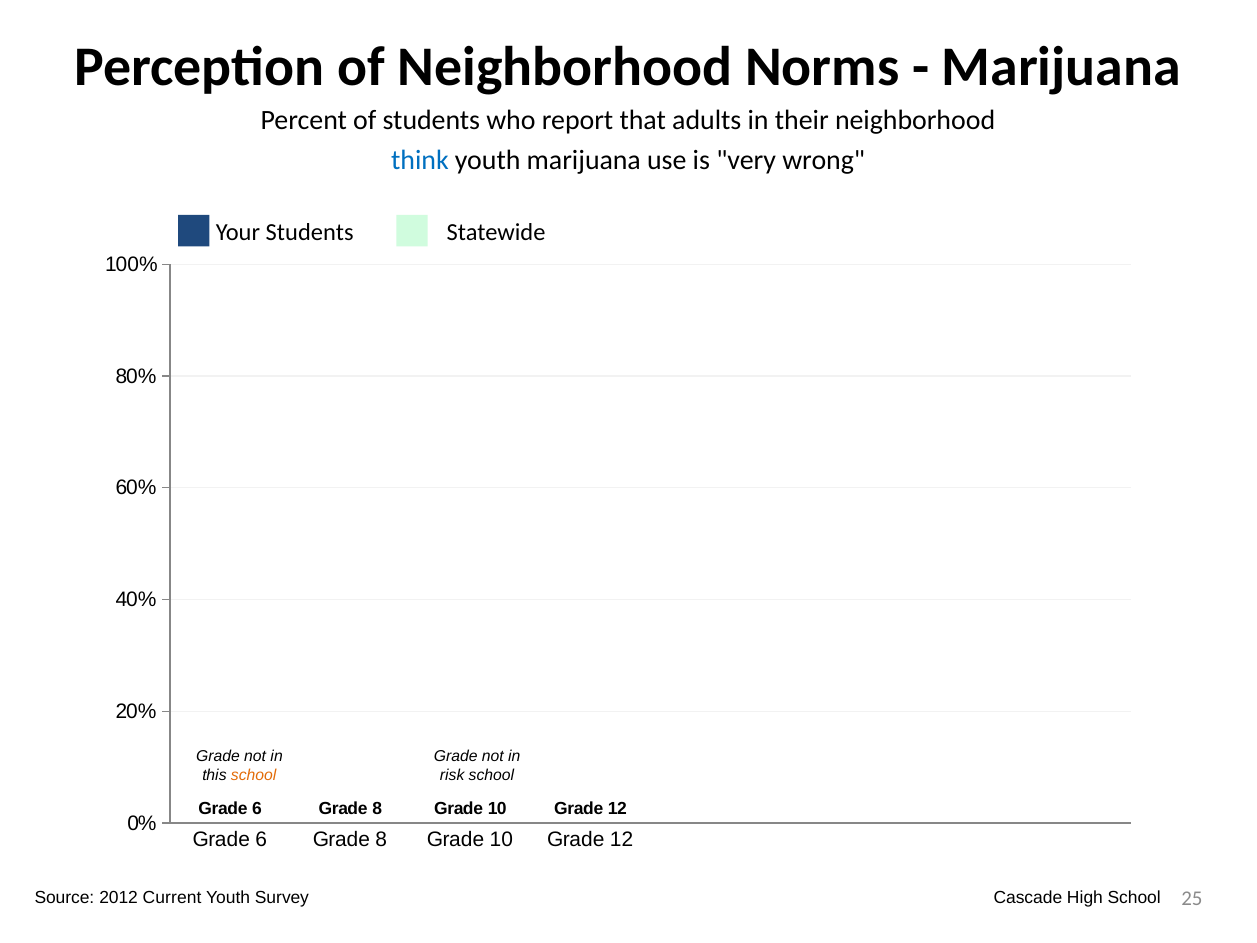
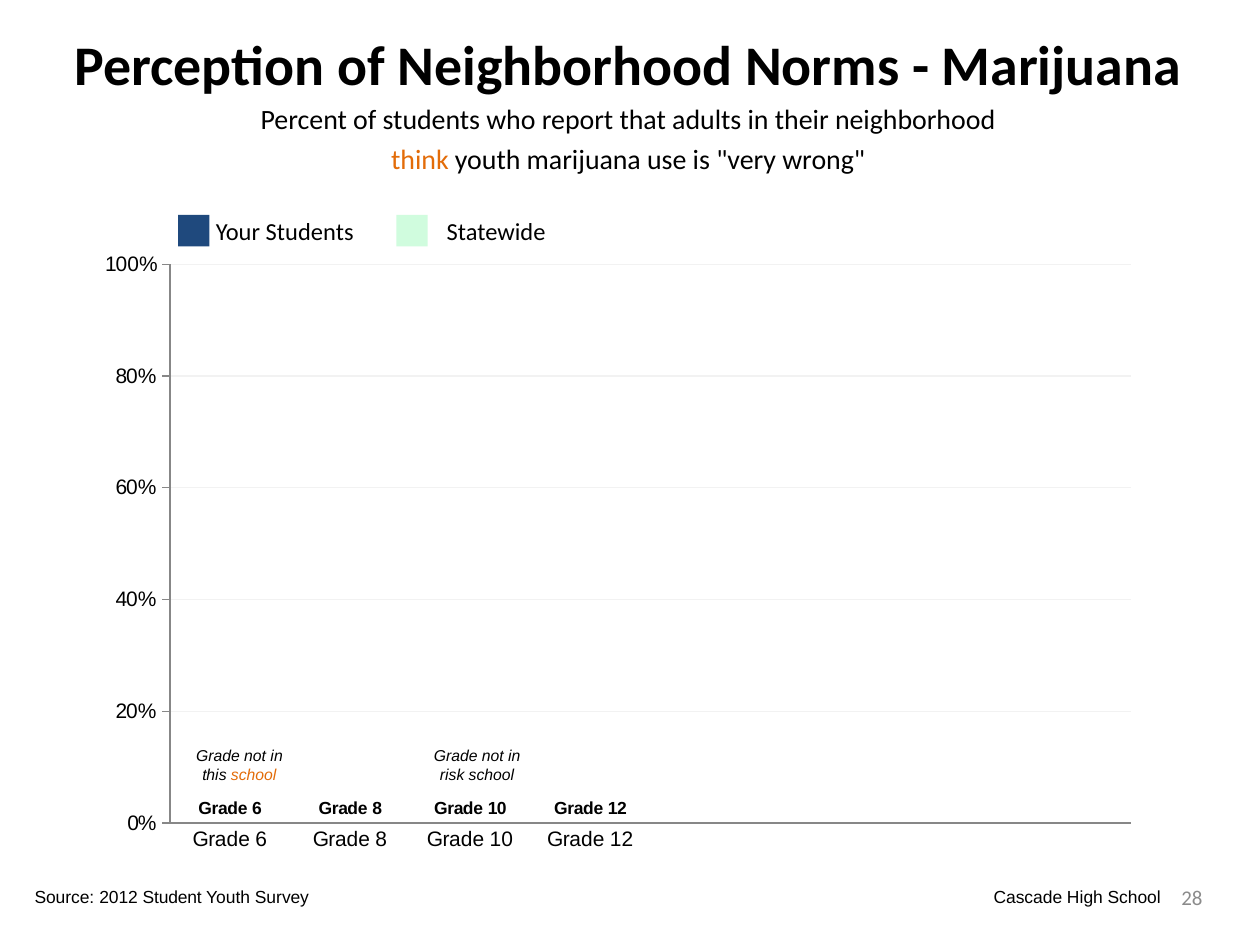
think colour: blue -> orange
Current: Current -> Student
25: 25 -> 28
